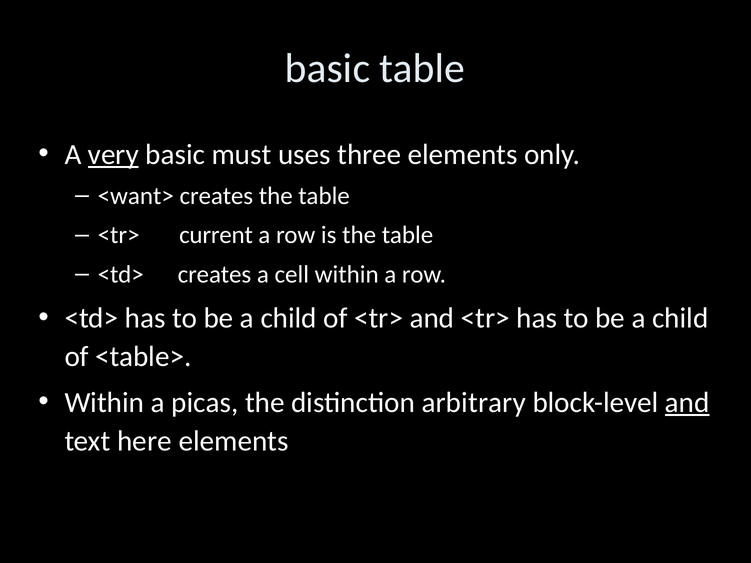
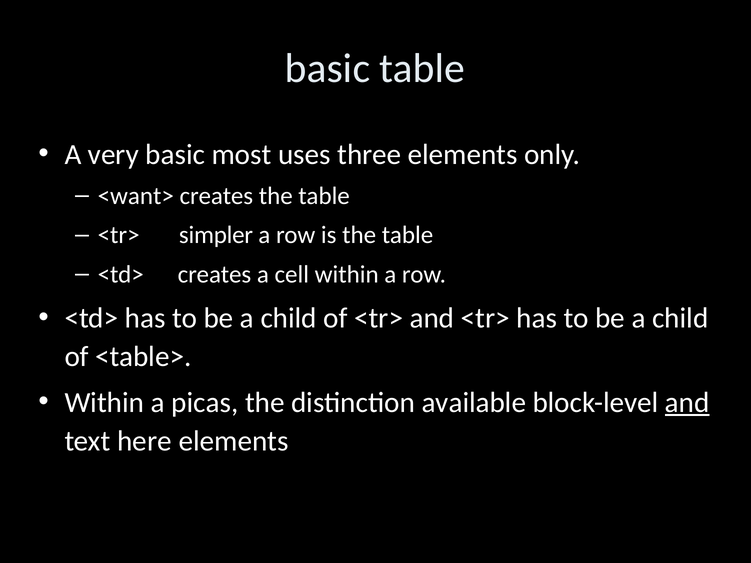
very underline: present -> none
must: must -> most
current: current -> simpler
arbitrary: arbitrary -> available
